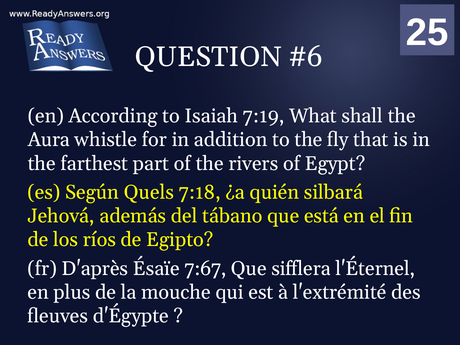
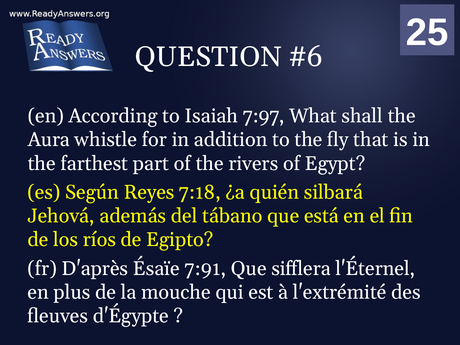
7:19: 7:19 -> 7:97
Quels: Quels -> Reyes
7:67: 7:67 -> 7:91
